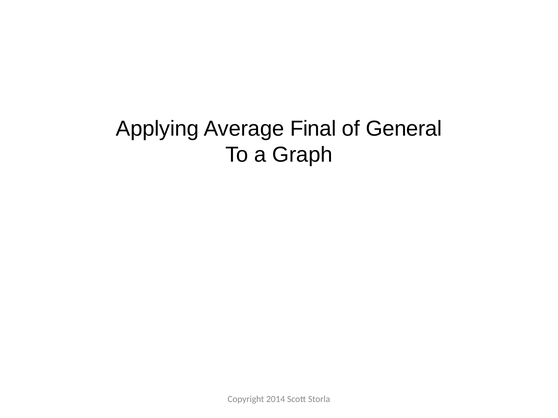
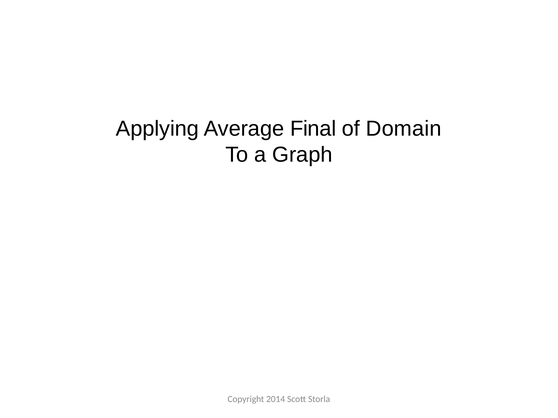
General: General -> Domain
